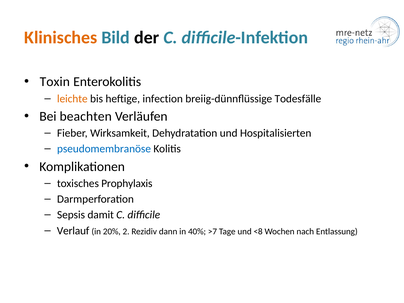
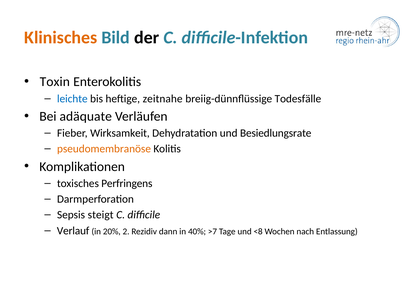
leichte colour: orange -> blue
infection: infection -> zeitnahe
beachten: beachten -> adäquate
Hospitalisierten: Hospitalisierten -> Besiedlungsrate
pseudomembranöse colour: blue -> orange
Prophylaxis: Prophylaxis -> Perfringens
damit: damit -> steigt
